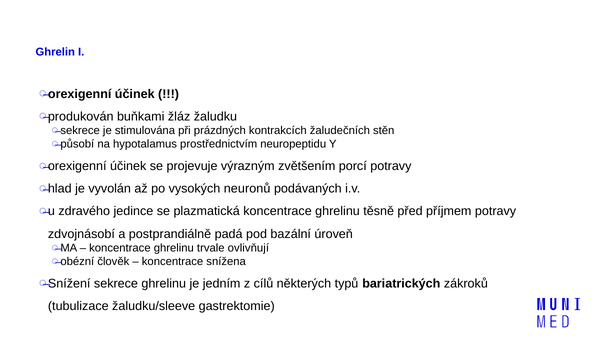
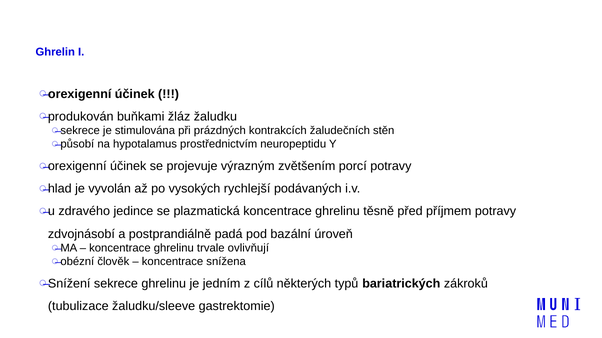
neuronů: neuronů -> rychlejší
